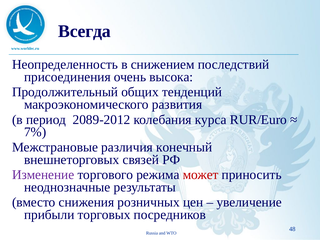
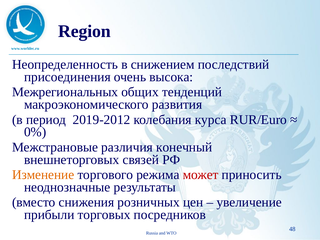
Всегда: Всегда -> Region
Продолжительный: Продолжительный -> Межрегиональных
2089-2012: 2089-2012 -> 2019-2012
7%: 7% -> 0%
Изменение colour: purple -> orange
